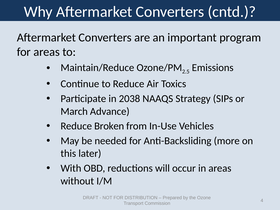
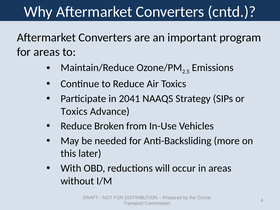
2038: 2038 -> 2041
March at (74, 111): March -> Toxics
